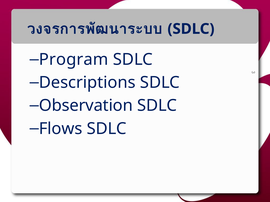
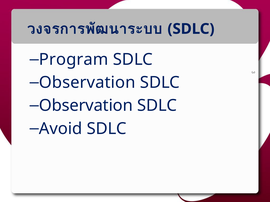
Descriptions at (87, 83): Descriptions -> Observation
Flows: Flows -> Avoid
